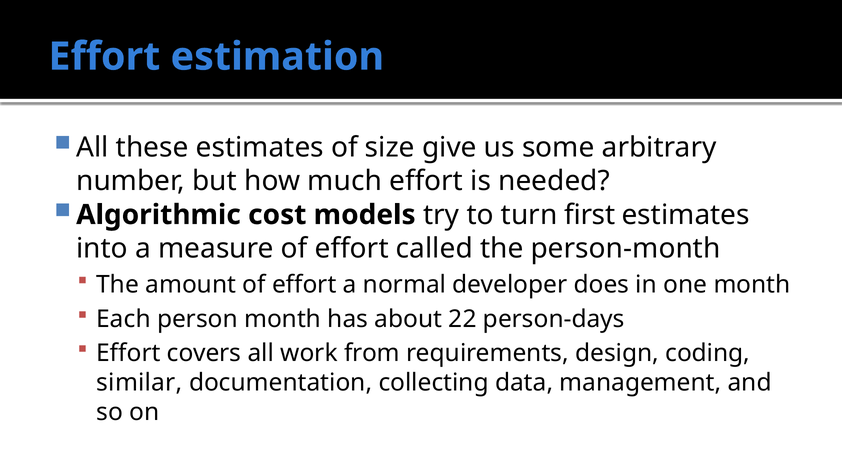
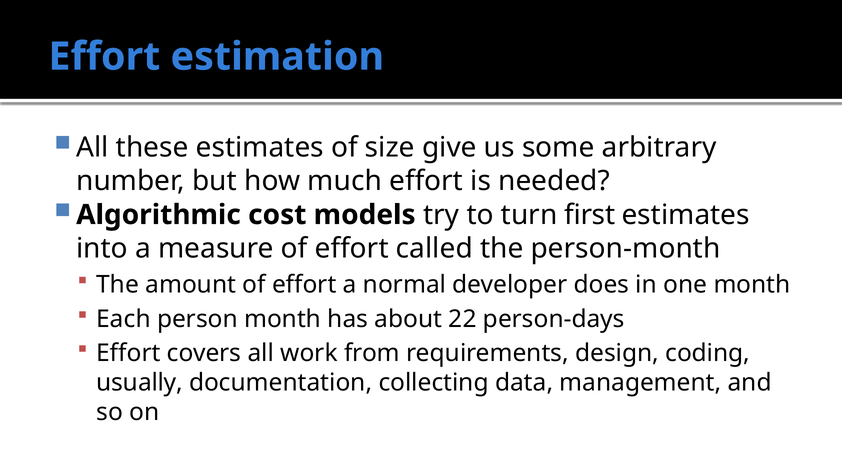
similar: similar -> usually
